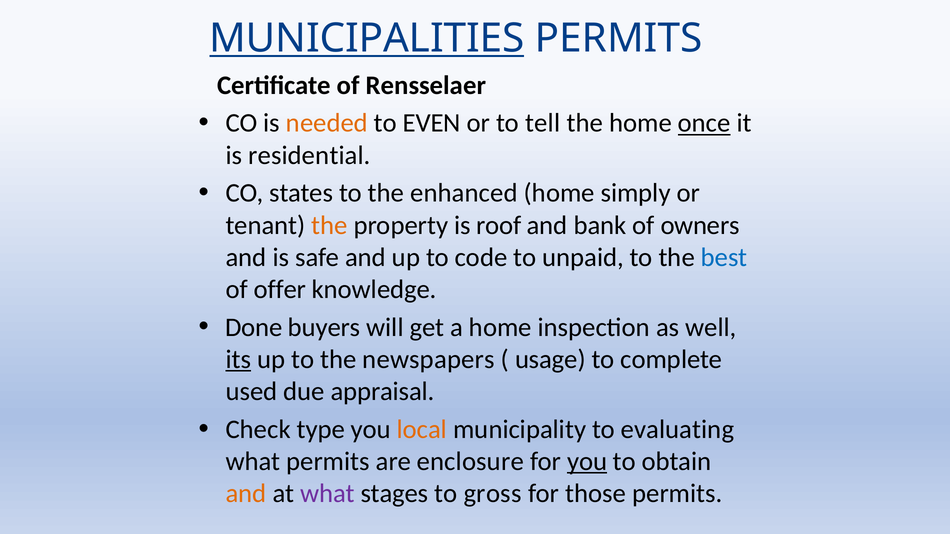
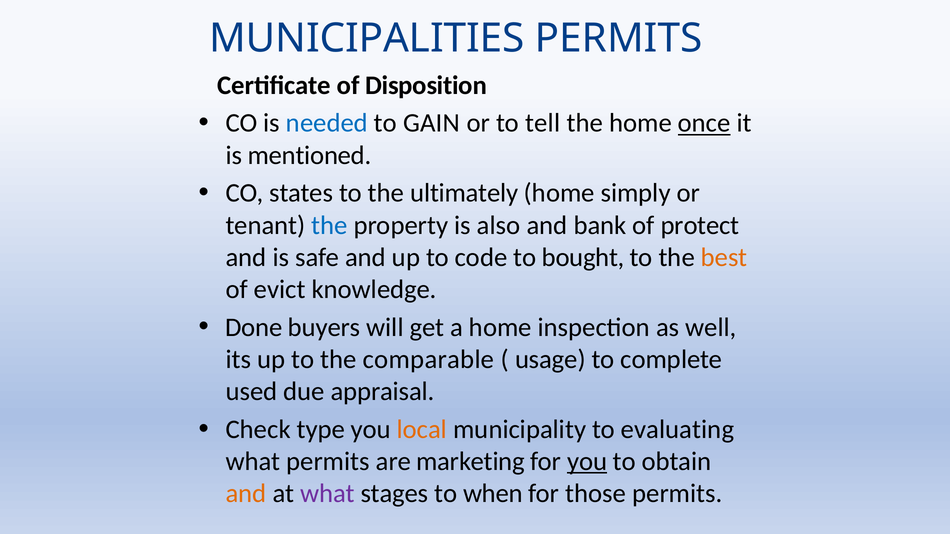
MUNICIPALITIES underline: present -> none
Rensselaer: Rensselaer -> Disposition
needed colour: orange -> blue
EVEN: EVEN -> GAIN
residential: residential -> mentioned
enhanced: enhanced -> ultimately
the at (329, 225) colour: orange -> blue
roof: roof -> also
owners: owners -> protect
unpaid: unpaid -> bought
best colour: blue -> orange
offer: offer -> evict
its underline: present -> none
newspapers: newspapers -> comparable
enclosure: enclosure -> marketing
gross: gross -> when
